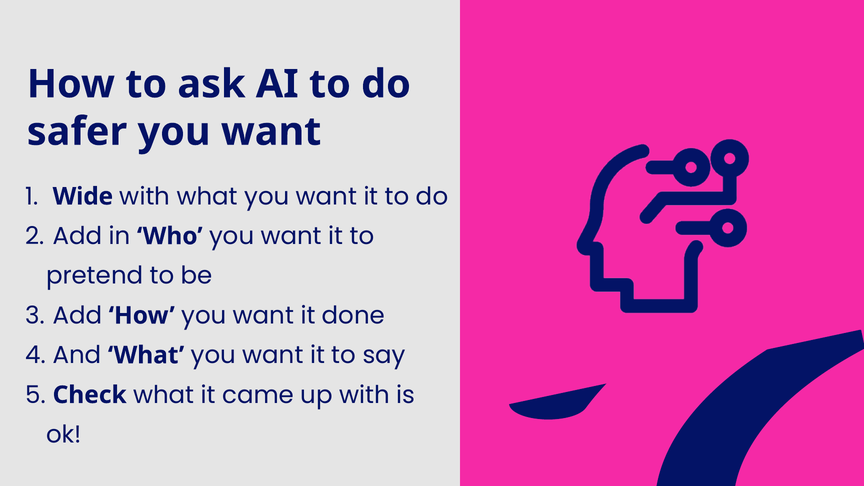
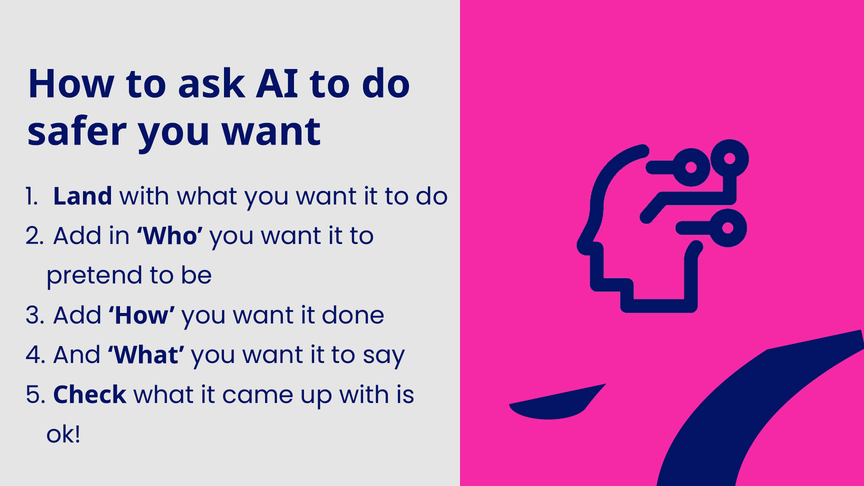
Wide: Wide -> Land
